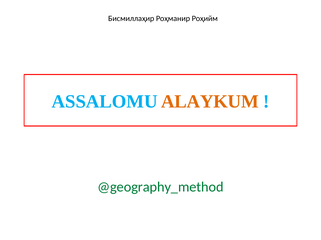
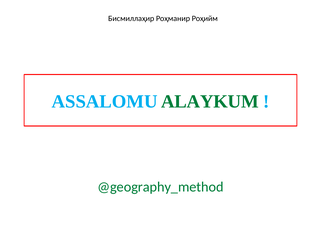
ALAYKUM colour: orange -> green
